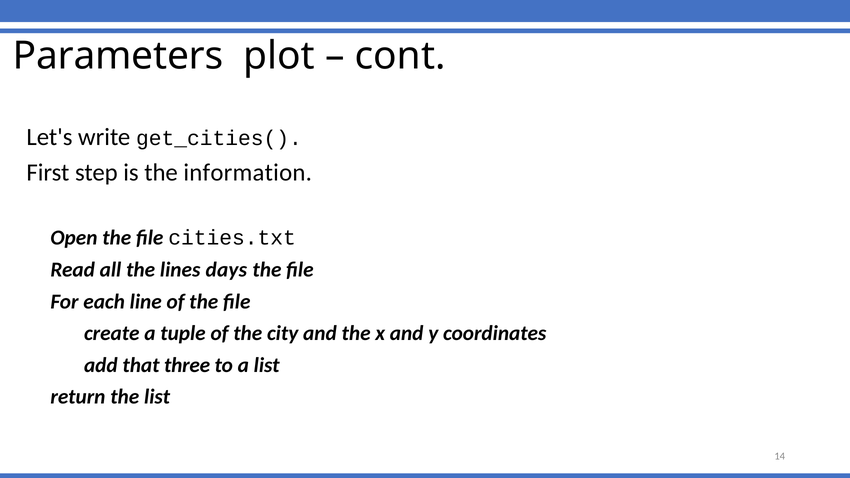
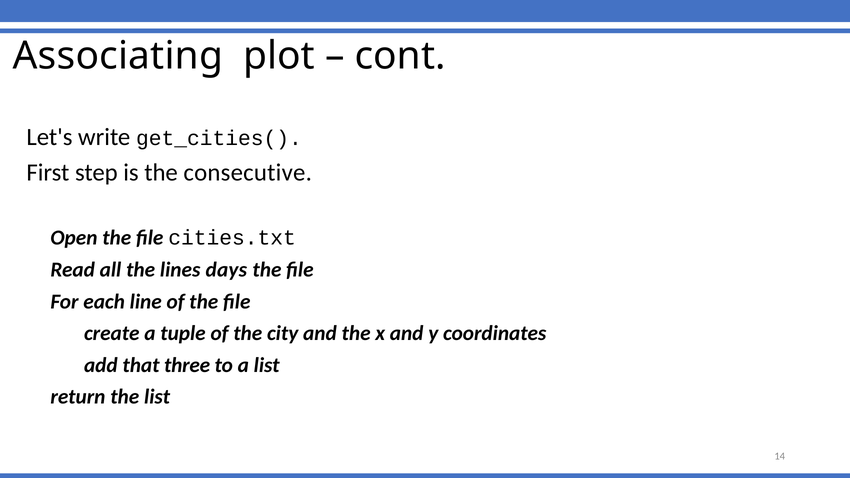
Parameters: Parameters -> Associating
information: information -> consecutive
